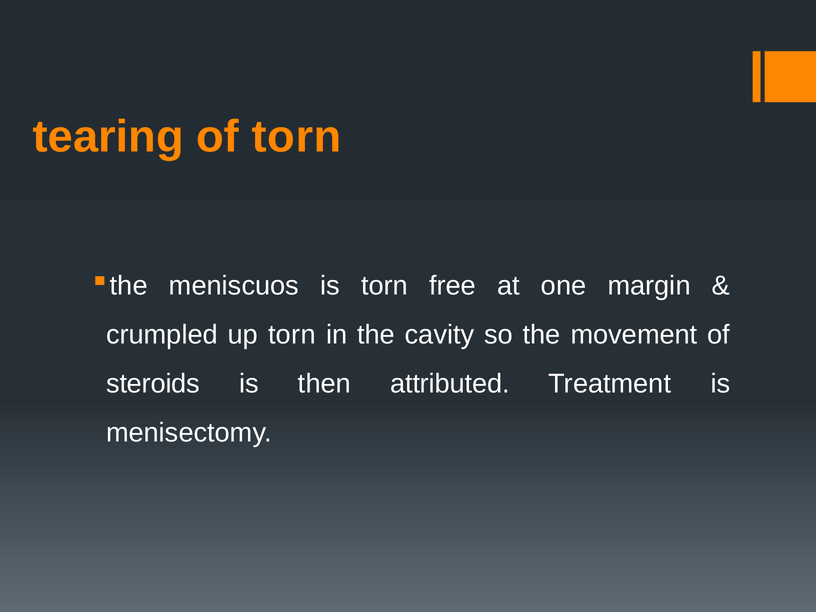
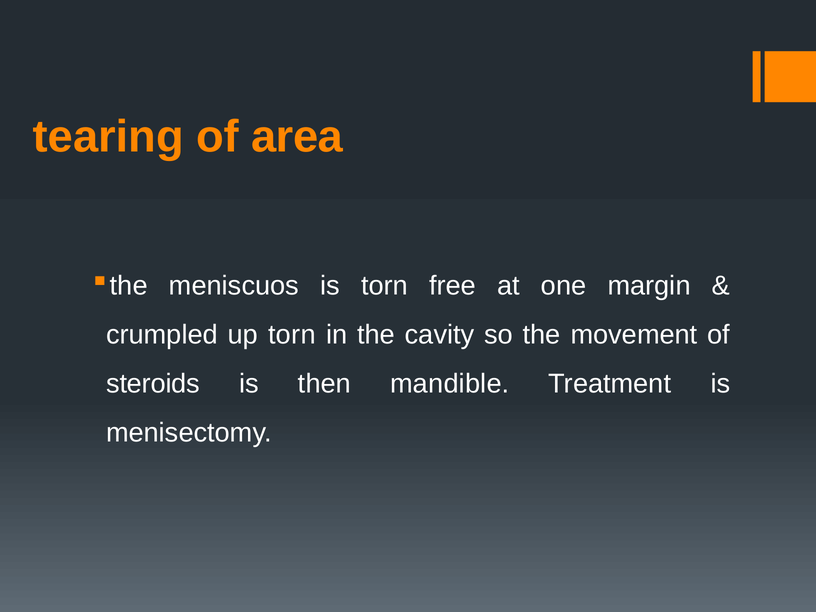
of torn: torn -> area
attributed: attributed -> mandible
